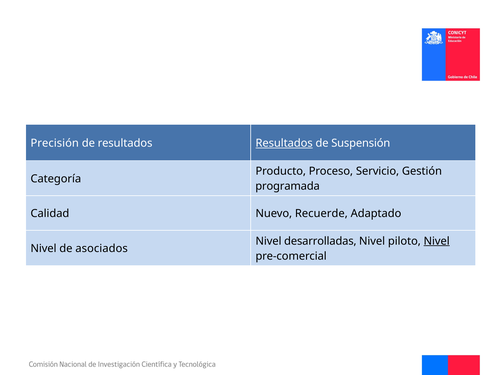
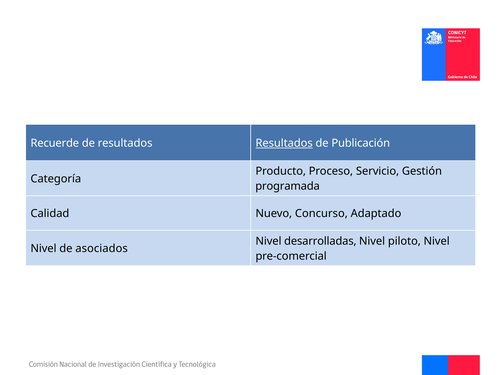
Precisión: Precisión -> Recuerde
Suspensión: Suspensión -> Publicación
Recuerde: Recuerde -> Concurso
Nivel at (437, 241) underline: present -> none
